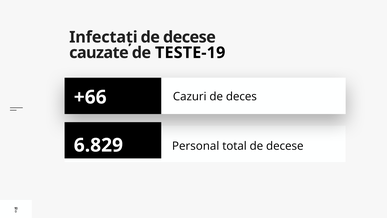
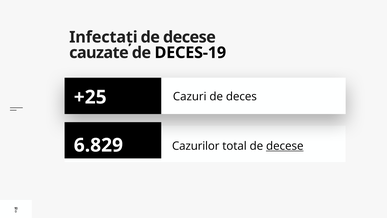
TESTE-19: TESTE-19 -> DECES-19
+66: +66 -> +25
Personal: Personal -> Cazurilor
decese at (285, 146) underline: none -> present
